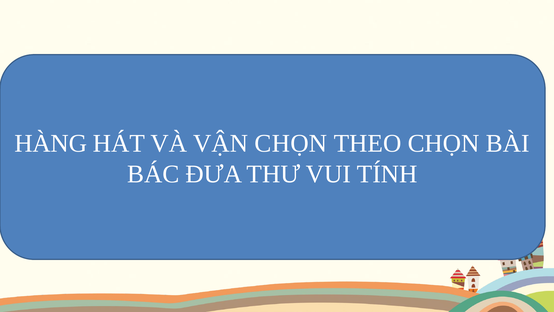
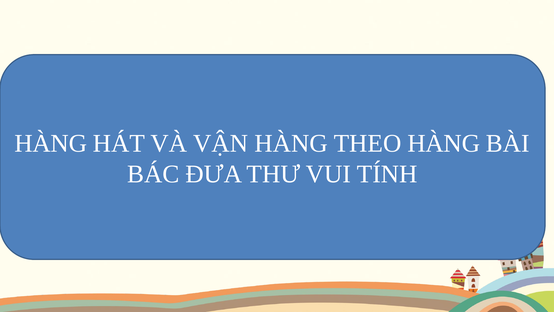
VẬN CHỌN: CHỌN -> HÀNG
THEO CHỌN: CHỌN -> HÀNG
